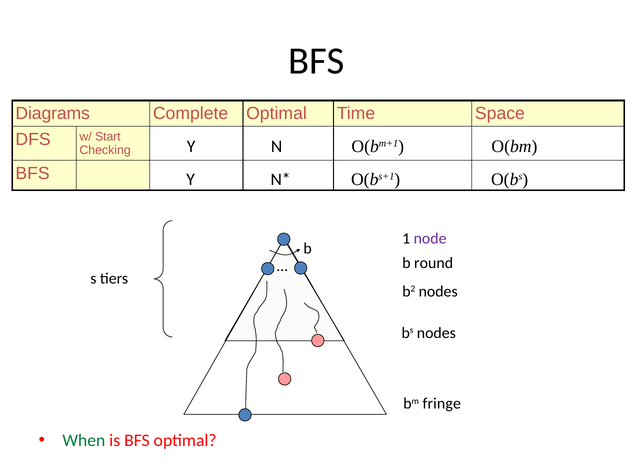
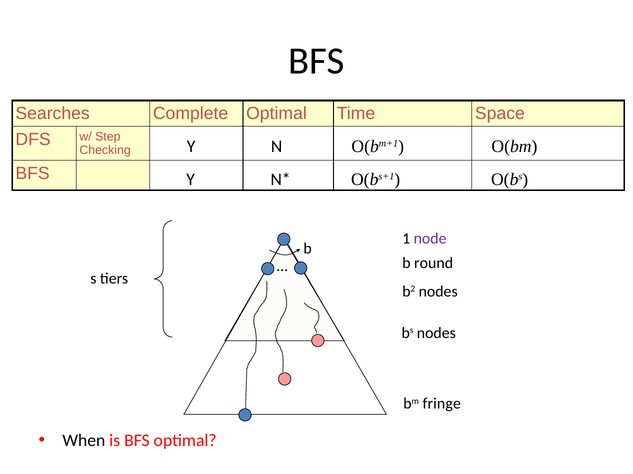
Diagrams: Diagrams -> Searches
Start: Start -> Step
When colour: green -> black
